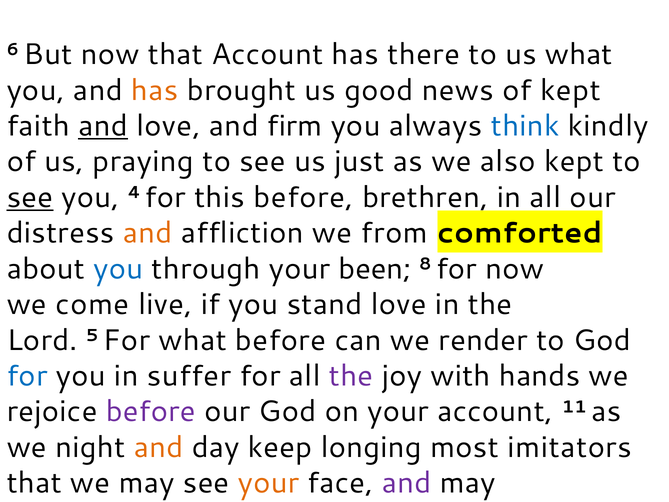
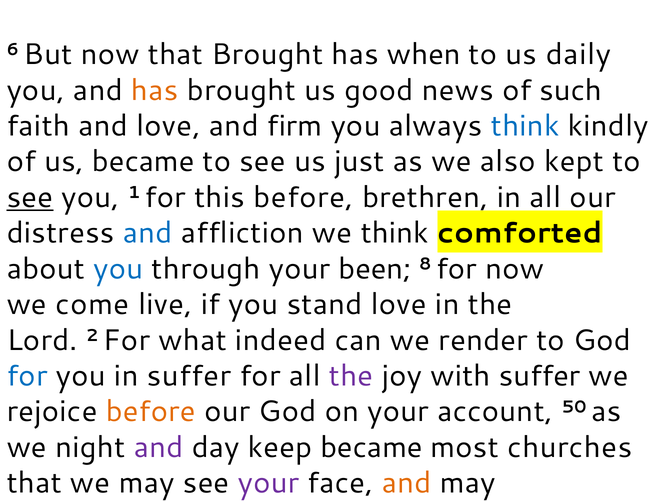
that Account: Account -> Brought
there: there -> when
us what: what -> daily
of kept: kept -> such
and at (103, 126) underline: present -> none
us praying: praying -> became
4: 4 -> 1
and at (148, 233) colour: orange -> blue
we from: from -> think
5: 5 -> 2
what before: before -> indeed
with hands: hands -> suffer
before at (151, 411) colour: purple -> orange
11: 11 -> 50
and at (158, 447) colour: orange -> purple
keep longing: longing -> became
imitators: imitators -> churches
your at (268, 483) colour: orange -> purple
and at (407, 483) colour: purple -> orange
